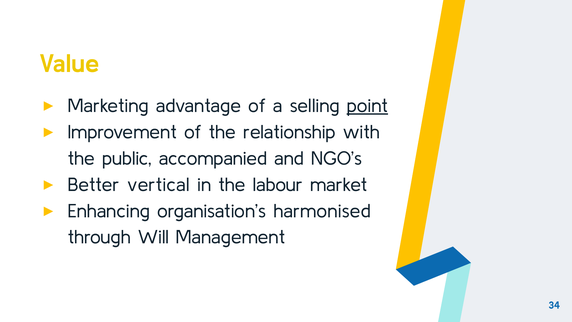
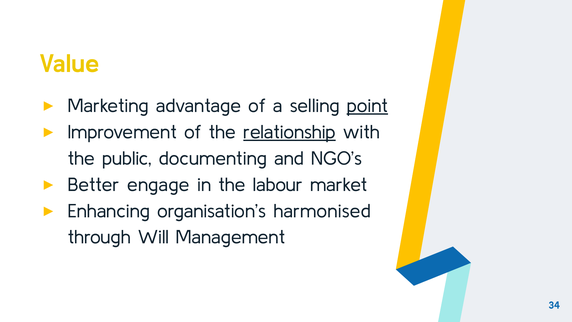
relationship underline: none -> present
accompanied: accompanied -> documenting
vertical: vertical -> engage
